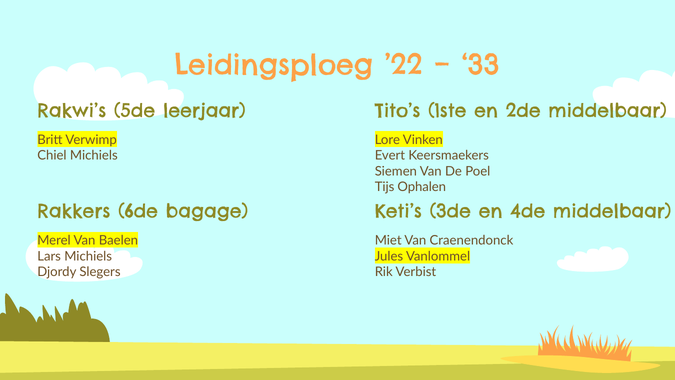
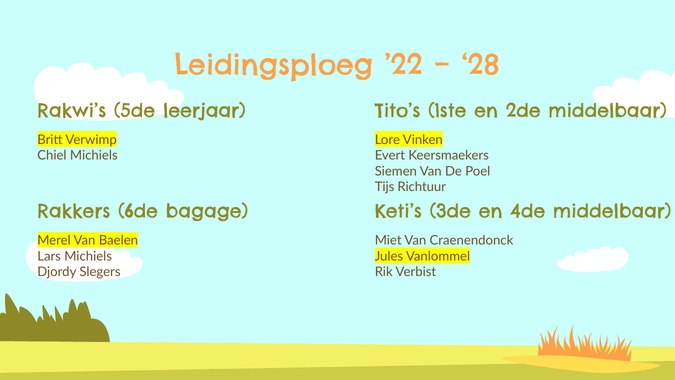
33: 33 -> 28
Ophalen: Ophalen -> Richtuur
